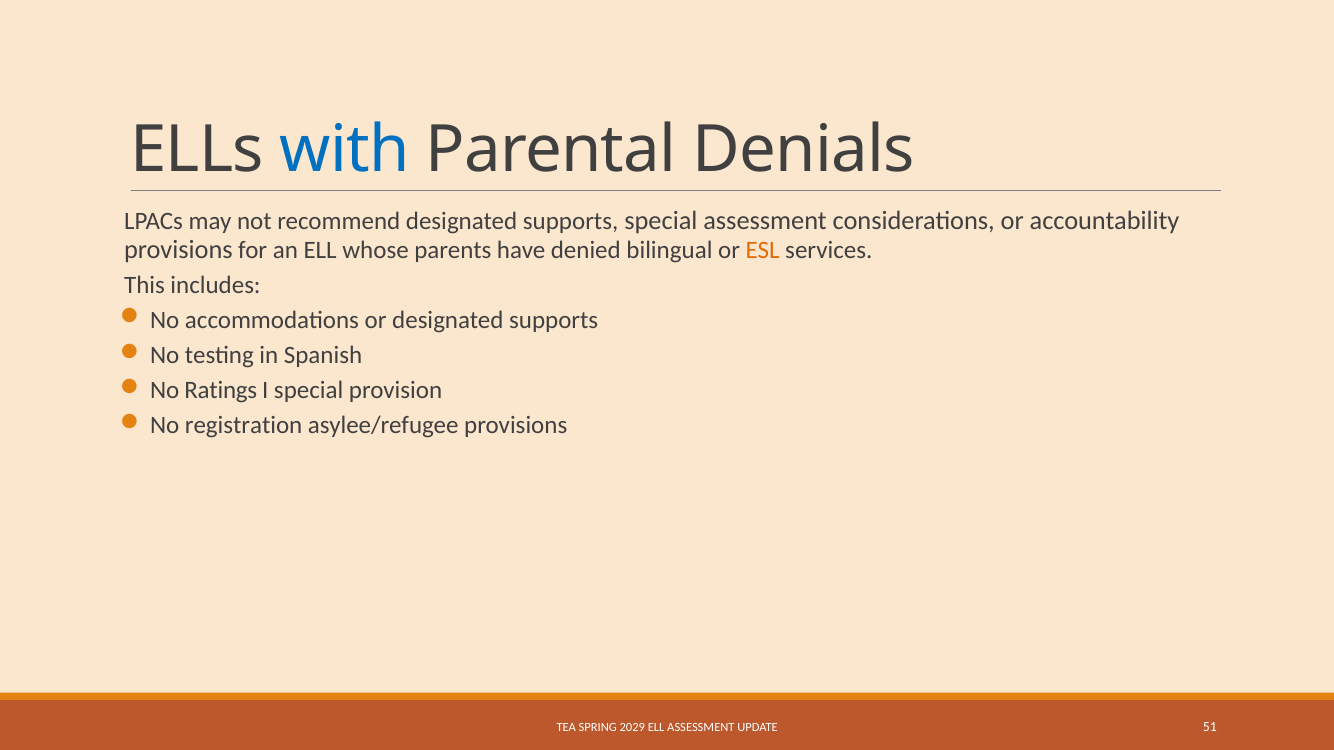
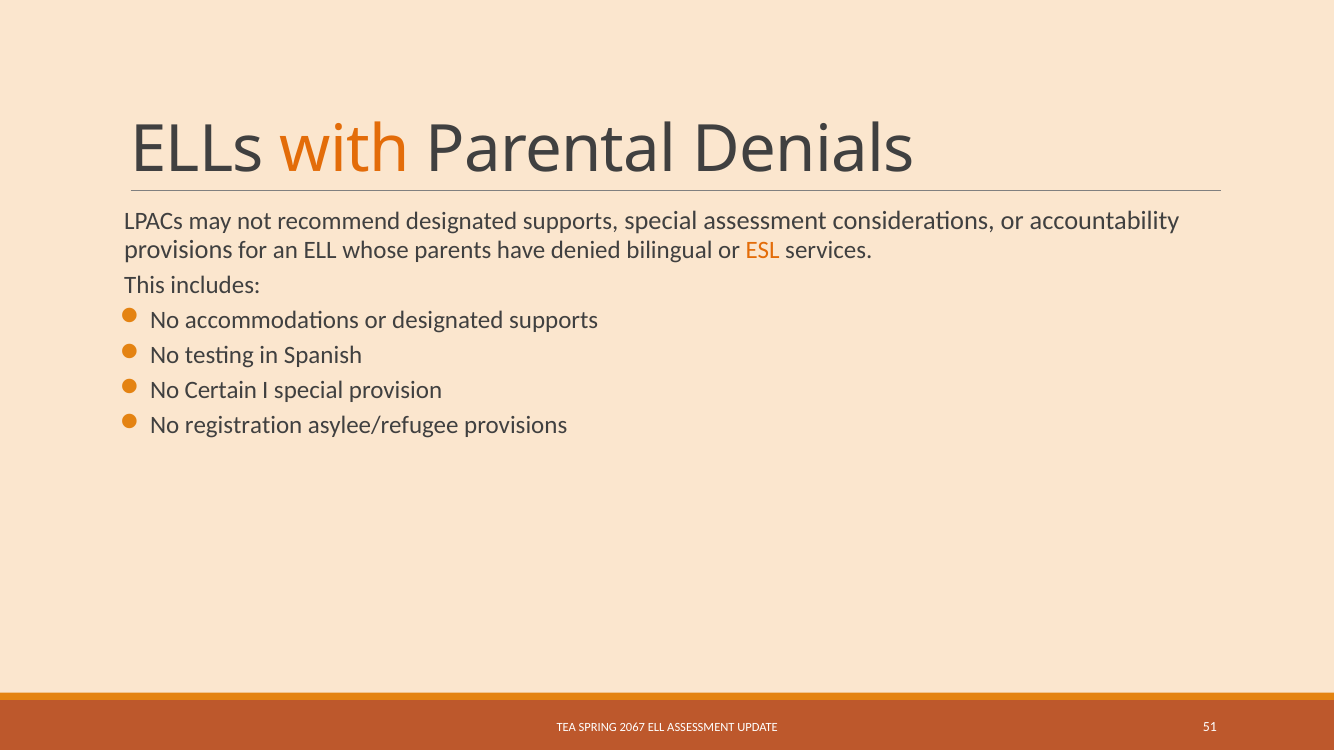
with colour: blue -> orange
Ratings: Ratings -> Certain
2029: 2029 -> 2067
